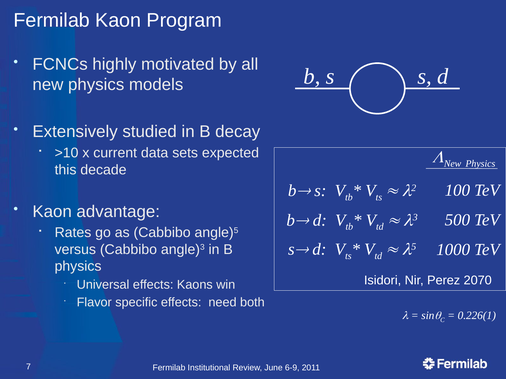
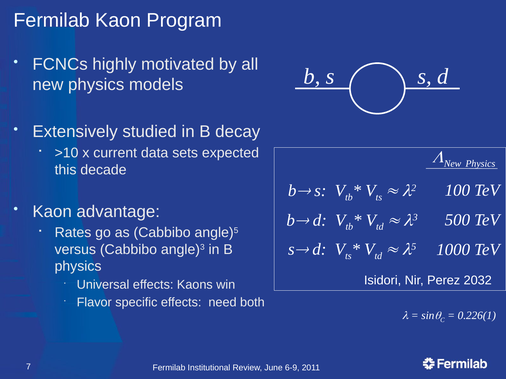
2070: 2070 -> 2032
